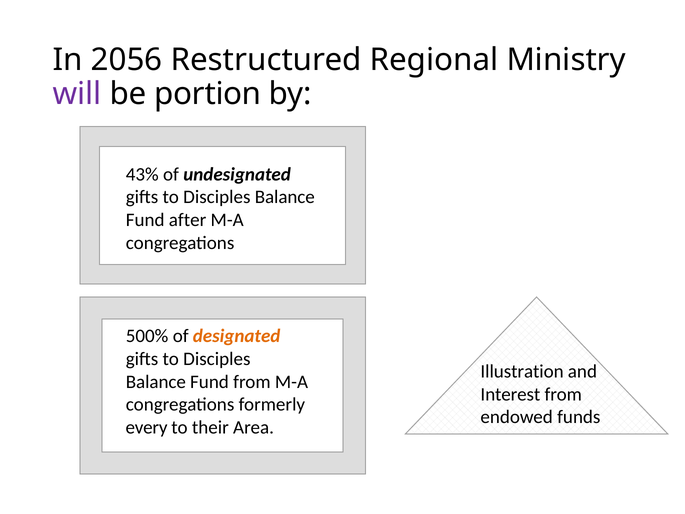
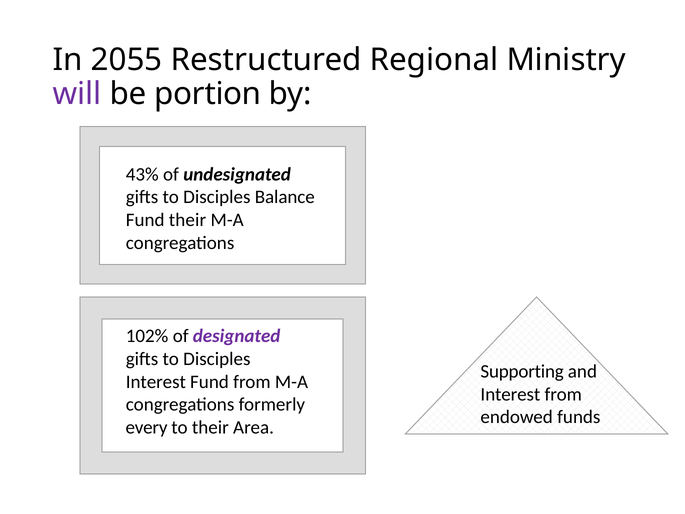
2056: 2056 -> 2055
Fund after: after -> their
500%: 500% -> 102%
designated colour: orange -> purple
Illustration: Illustration -> Supporting
Balance at (156, 382): Balance -> Interest
